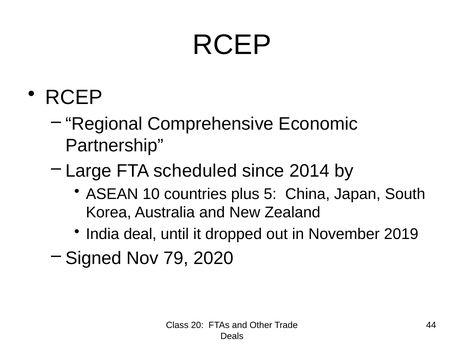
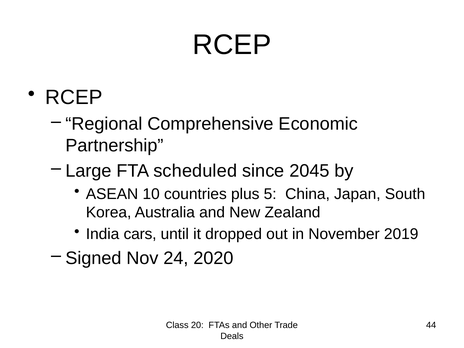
2014: 2014 -> 2045
deal: deal -> cars
79: 79 -> 24
